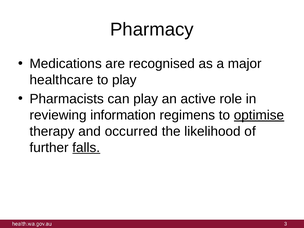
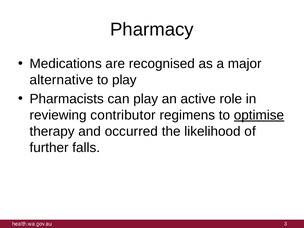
healthcare: healthcare -> alternative
information: information -> contributor
falls underline: present -> none
